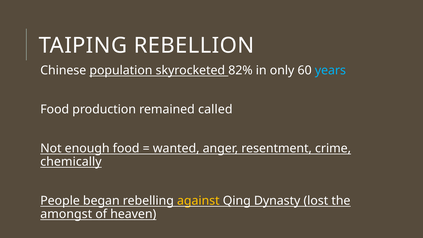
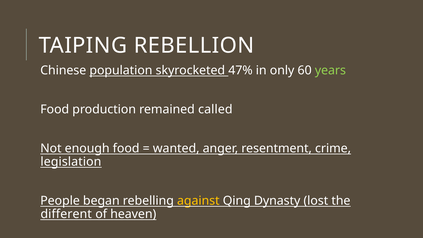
82%: 82% -> 47%
years colour: light blue -> light green
chemically: chemically -> legislation
amongst: amongst -> different
